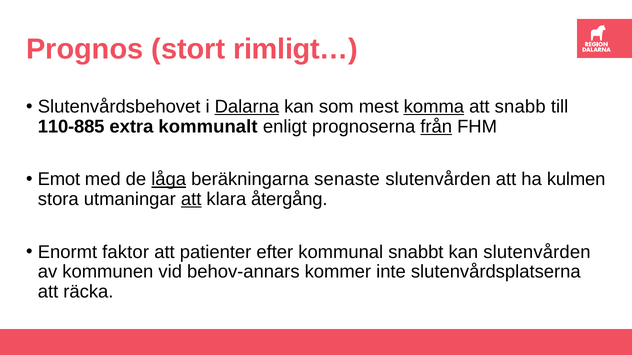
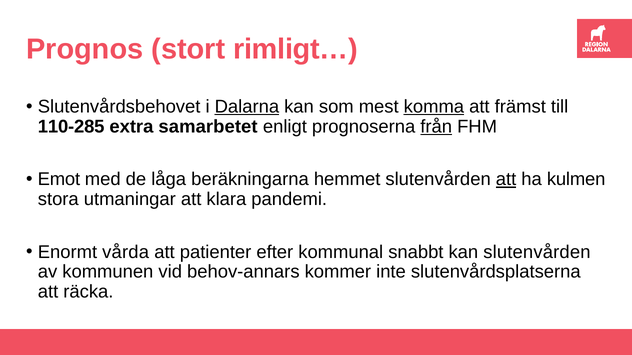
snabb: snabb -> främst
110-885: 110-885 -> 110-285
kommunalt: kommunalt -> samarbetet
låga underline: present -> none
senaste: senaste -> hemmet
att at (506, 180) underline: none -> present
att at (191, 199) underline: present -> none
återgång: återgång -> pandemi
faktor: faktor -> vårda
